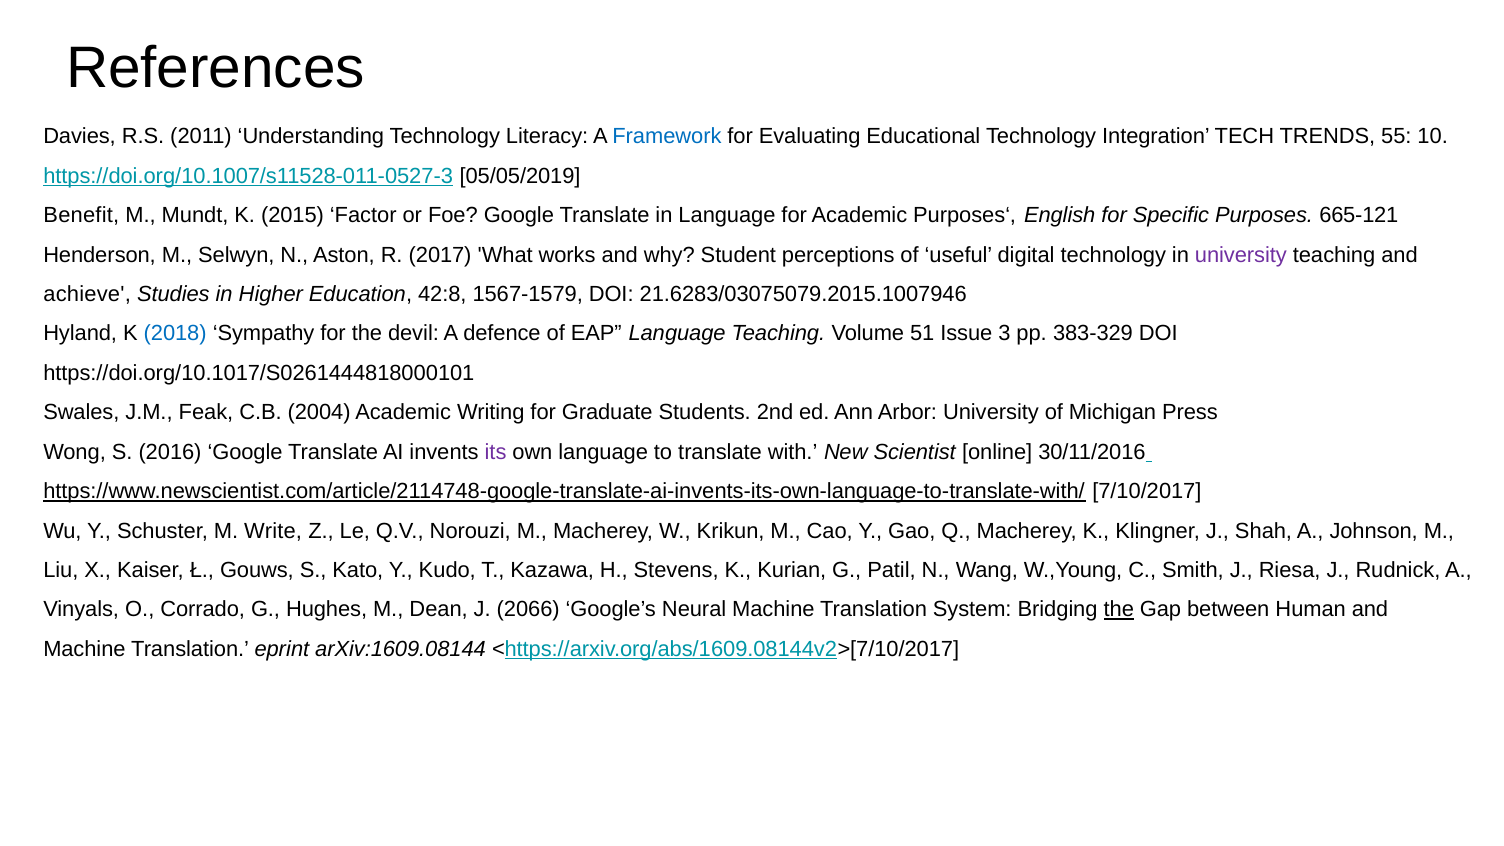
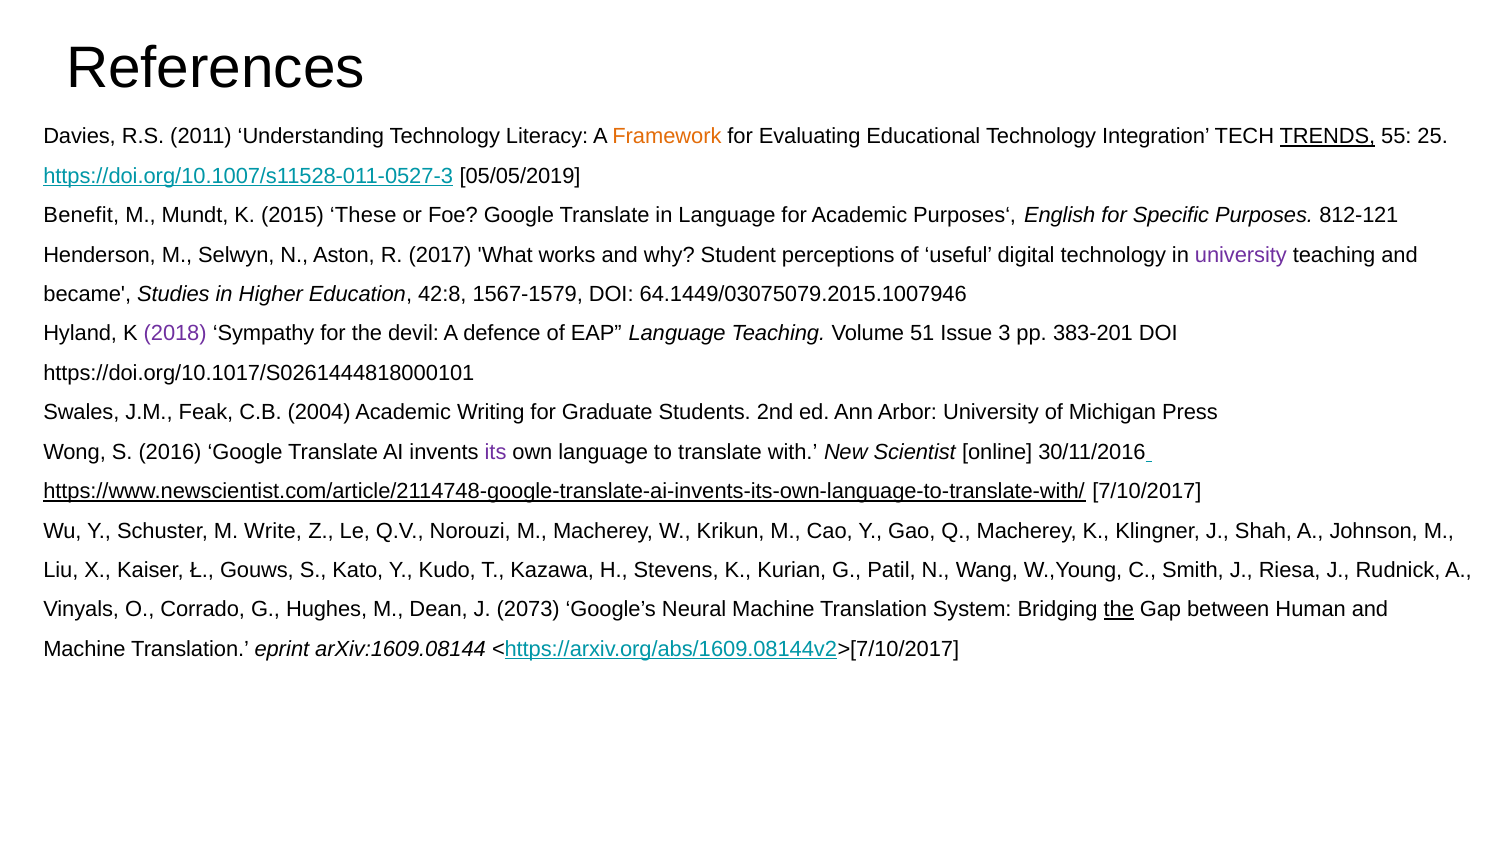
Framework colour: blue -> orange
TRENDS underline: none -> present
10: 10 -> 25
Factor: Factor -> These
665-121: 665-121 -> 812-121
achieve: achieve -> became
21.6283/03075079.2015.1007946: 21.6283/03075079.2015.1007946 -> 64.1449/03075079.2015.1007946
2018 colour: blue -> purple
383-329: 383-329 -> 383-201
2066: 2066 -> 2073
